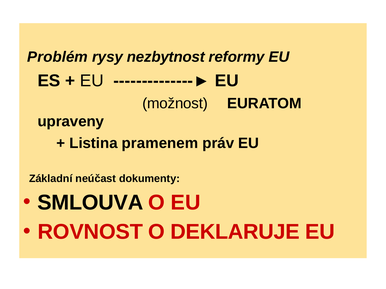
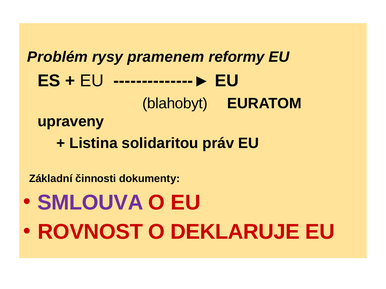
nezbytnost: nezbytnost -> pramenem
možnost: možnost -> blahobyt
pramenem: pramenem -> solidaritou
neúčast: neúčast -> činnosti
SMLOUVA colour: black -> purple
